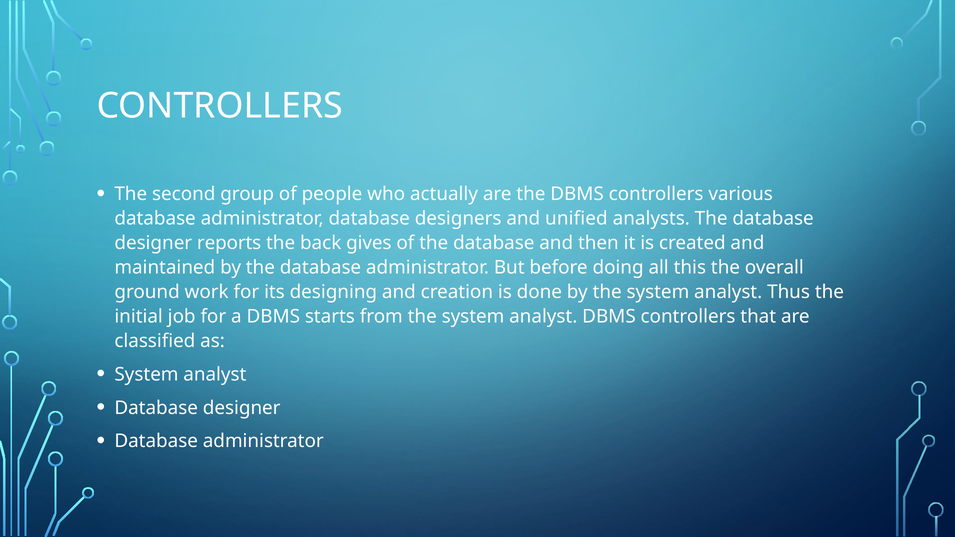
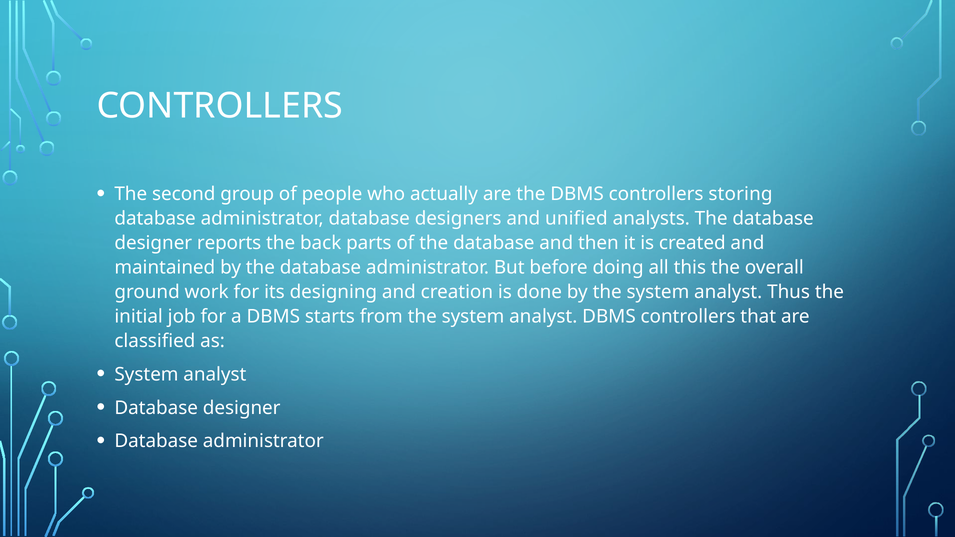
various: various -> storing
gives: gives -> parts
